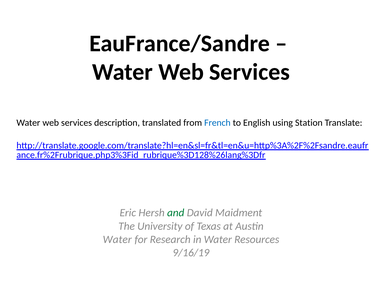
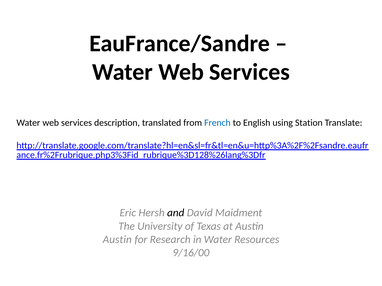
and colour: green -> black
Water at (117, 240): Water -> Austin
9/16/19: 9/16/19 -> 9/16/00
